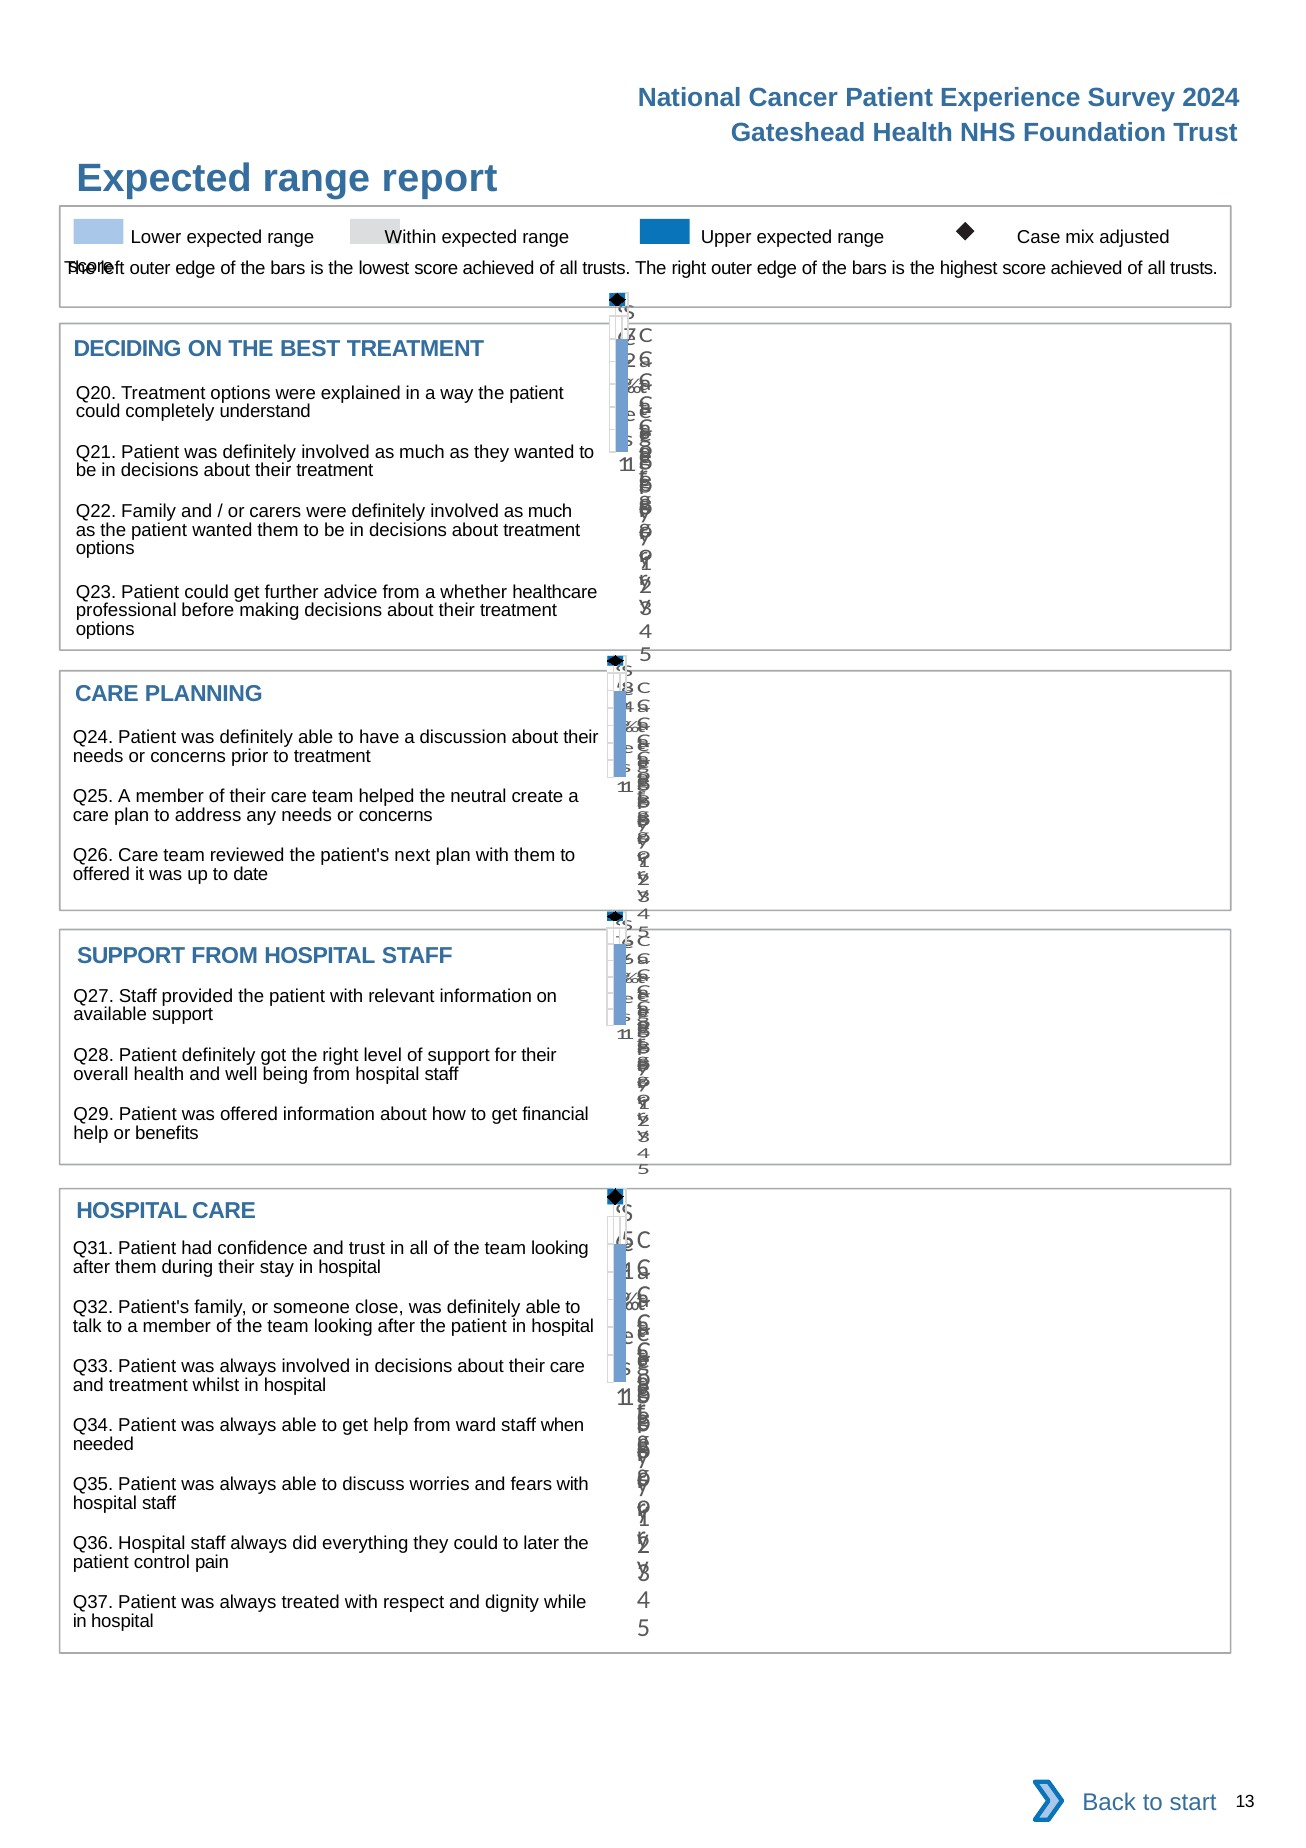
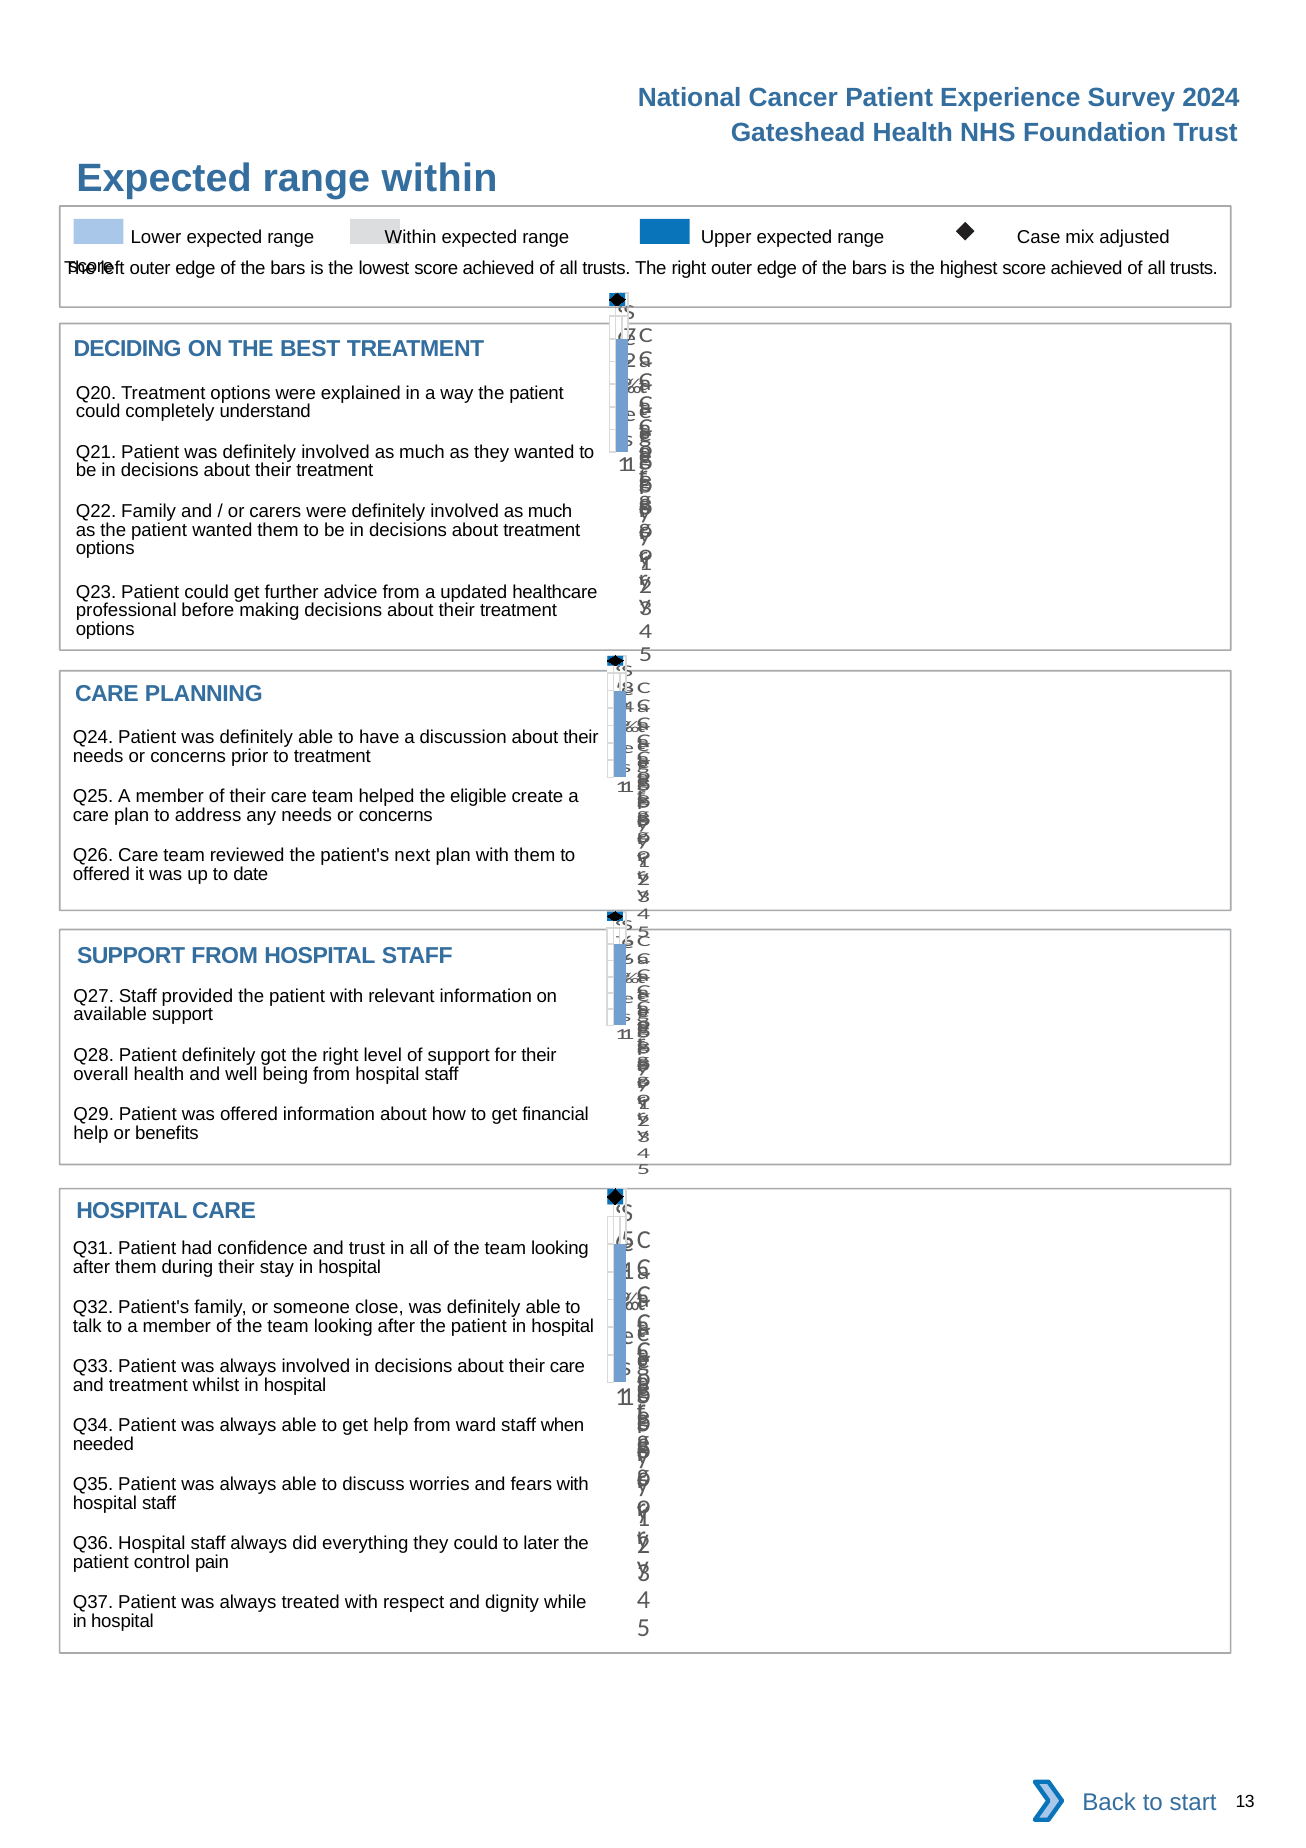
report at (440, 178): report -> within
whether: whether -> updated
neutral: neutral -> eligible
